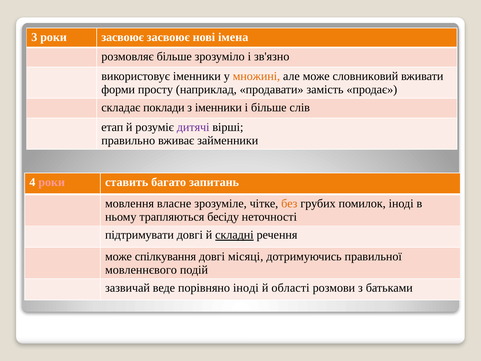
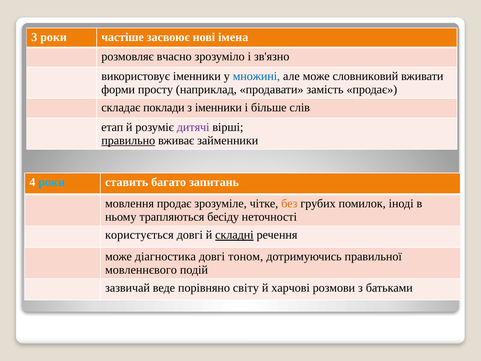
роки засвоює: засвоює -> частіше
розмовляє більше: більше -> вчасно
множині colour: orange -> blue
правильно underline: none -> present
роки at (52, 182) colour: pink -> light blue
мовлення власне: власне -> продає
підтримувати: підтримувати -> користується
спілкування: спілкування -> діагностика
місяці: місяці -> тоном
порівняно іноді: іноді -> світу
області: області -> харчові
